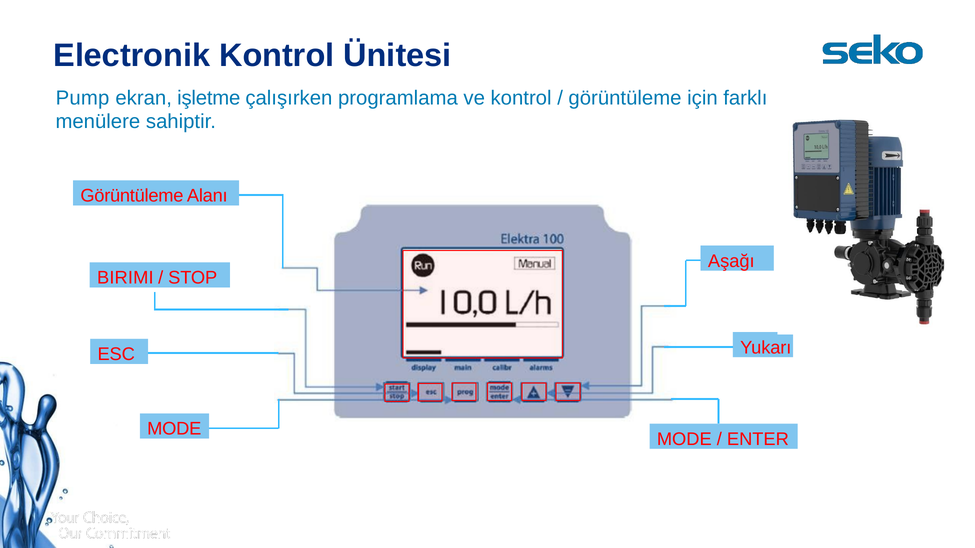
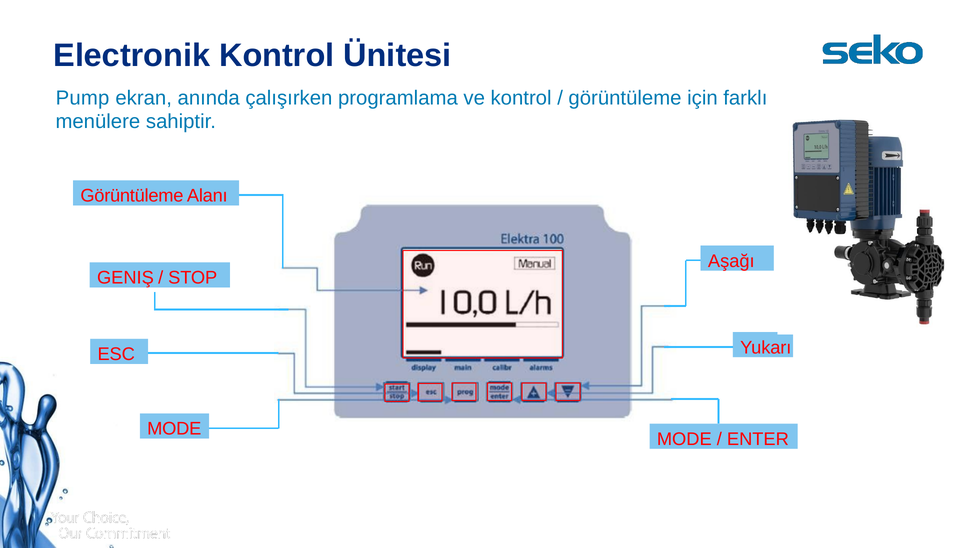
işletme: işletme -> anında
BIRIMI: BIRIMI -> GENIŞ
